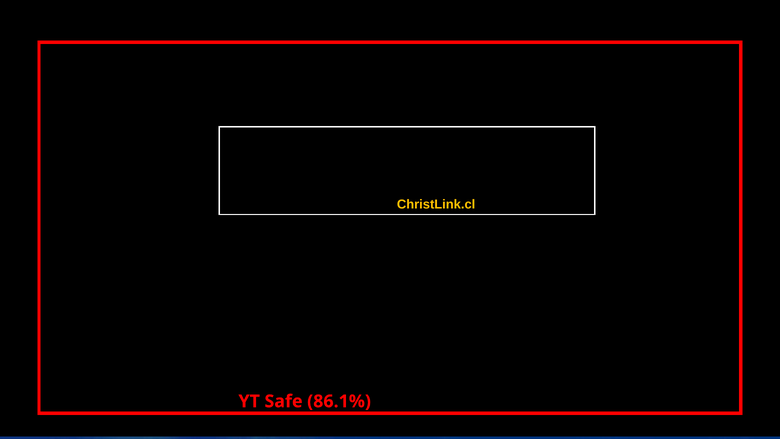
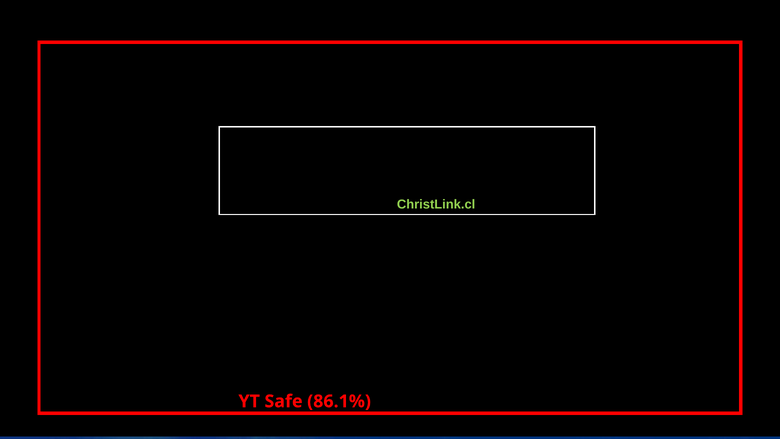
ChristLink.cl colour: yellow -> light green
